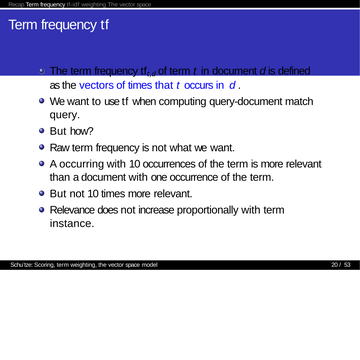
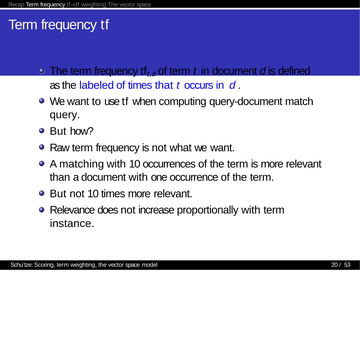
vectors: vectors -> labeled
occurring: occurring -> matching
